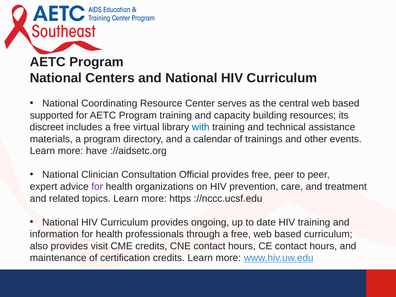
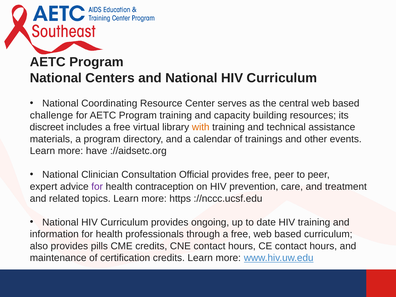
supported: supported -> challenge
with colour: blue -> orange
organizations: organizations -> contraception
visit: visit -> pills
